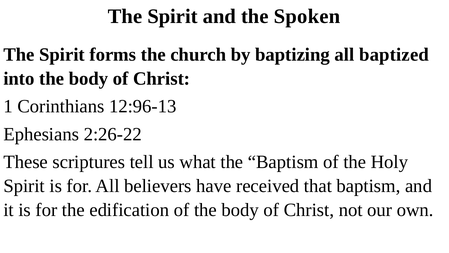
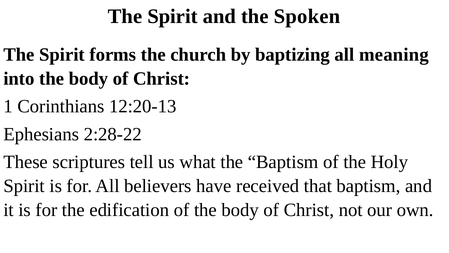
baptized: baptized -> meaning
12:96-13: 12:96-13 -> 12:20-13
2:26-22: 2:26-22 -> 2:28-22
